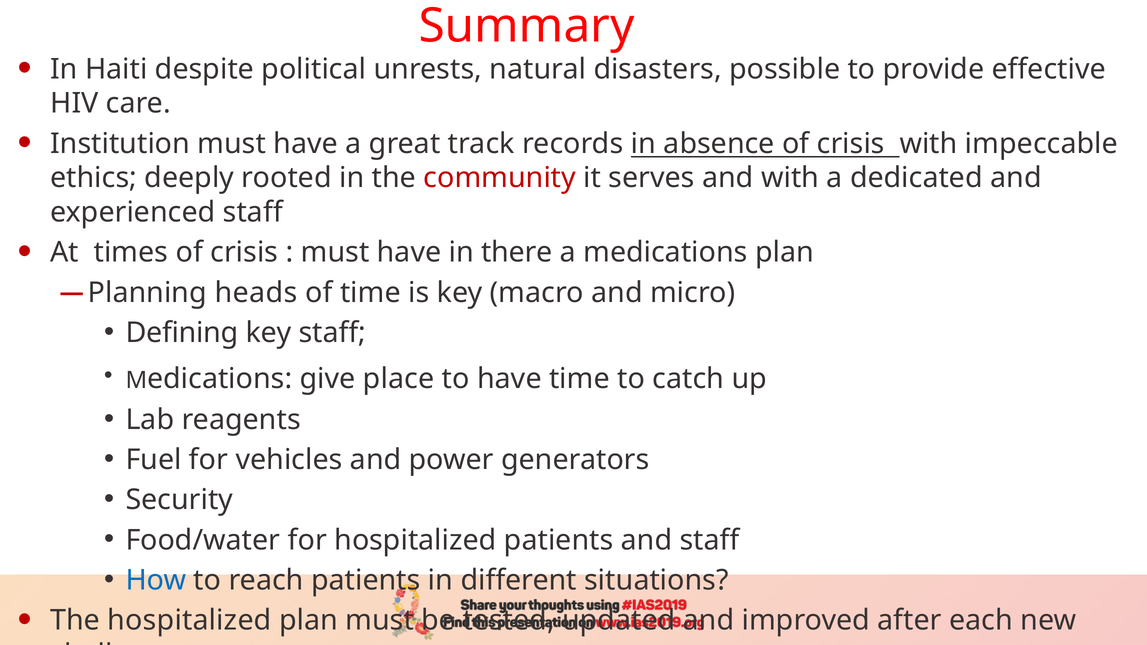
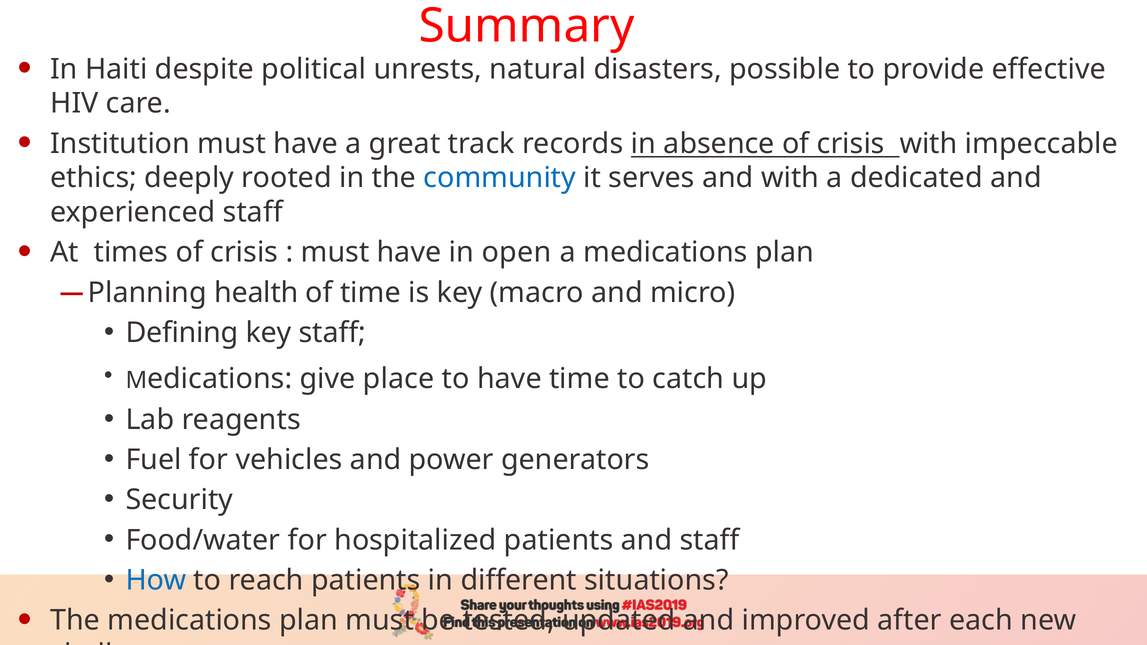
community colour: red -> blue
there: there -> open
heads: heads -> health
The hospitalized: hospitalized -> medications
